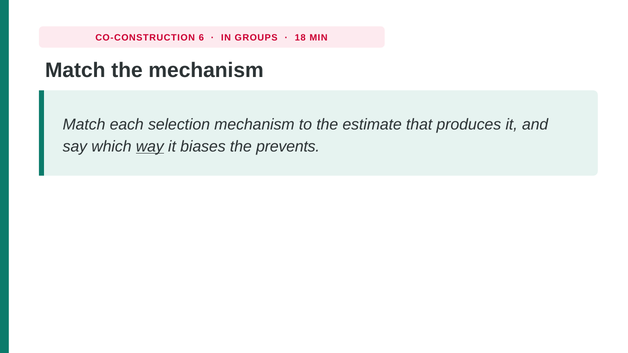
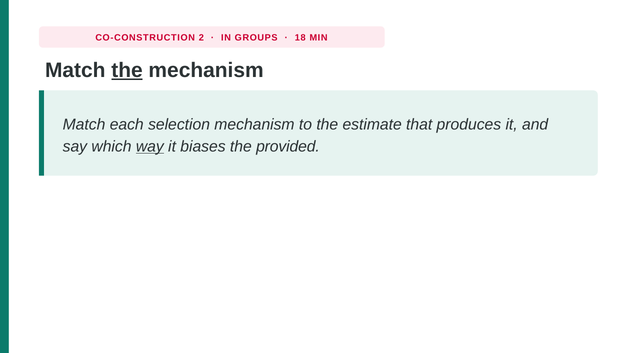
6: 6 -> 2
the at (127, 70) underline: none -> present
prevents: prevents -> provided
